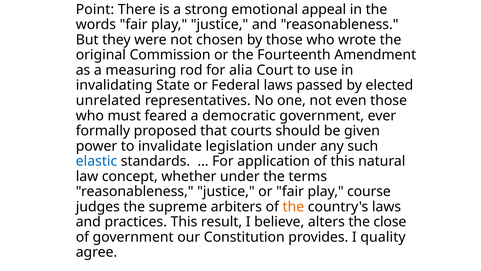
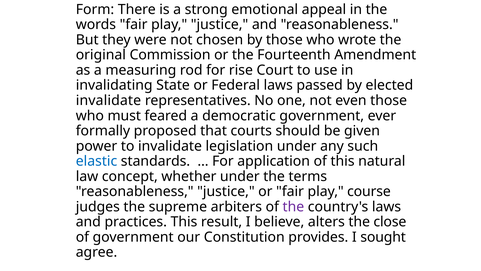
Point: Point -> Form
alia: alia -> rise
unrelated at (108, 100): unrelated -> invalidate
the at (293, 206) colour: orange -> purple
quality: quality -> sought
